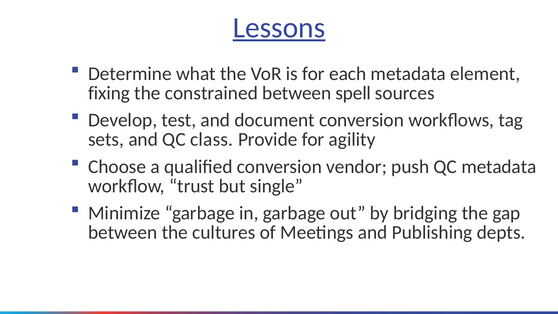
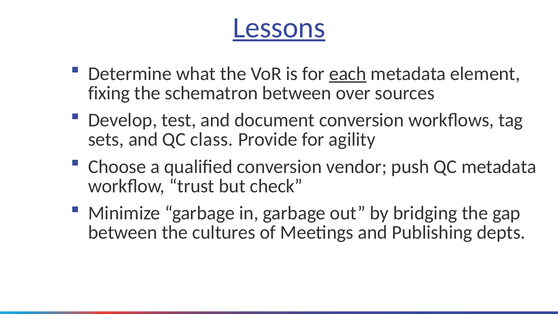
each underline: none -> present
constrained: constrained -> schematron
spell: spell -> over
single: single -> check
